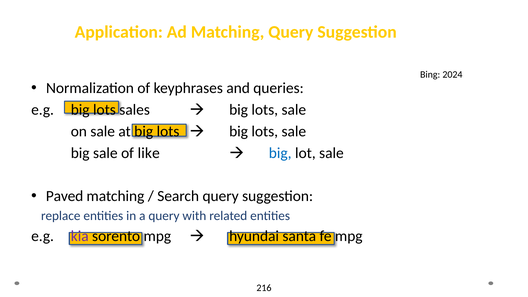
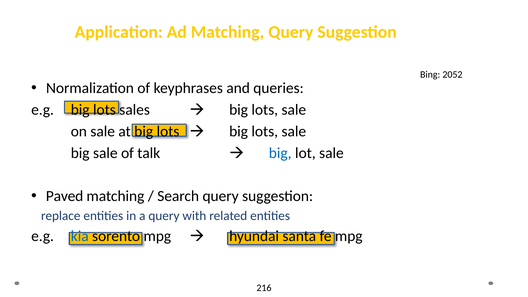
2024: 2024 -> 2052
like: like -> talk
kia colour: purple -> blue
